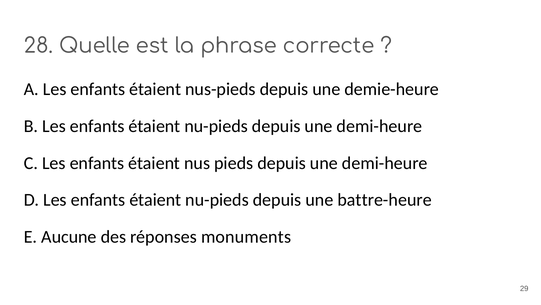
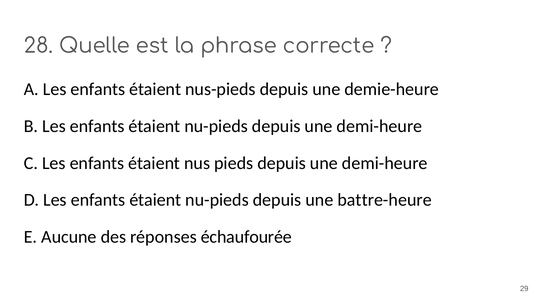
monuments: monuments -> échaufourée
